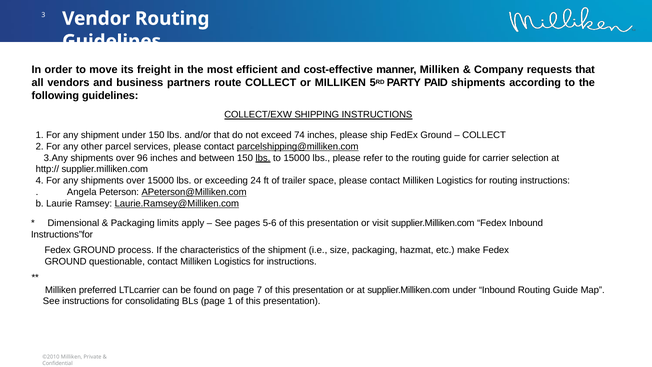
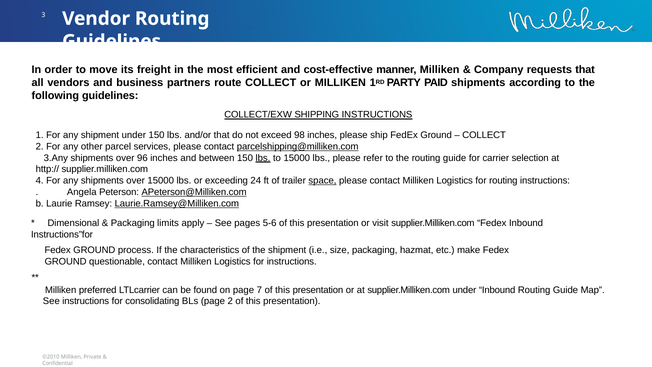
MILLIKEN 5: 5 -> 1
74: 74 -> 98
space underline: none -> present
page 1: 1 -> 2
